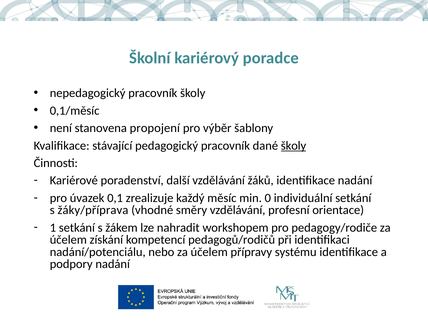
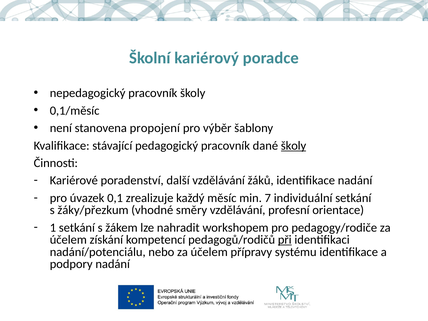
0: 0 -> 7
žáky/příprava: žáky/příprava -> žáky/přezkum
při underline: none -> present
